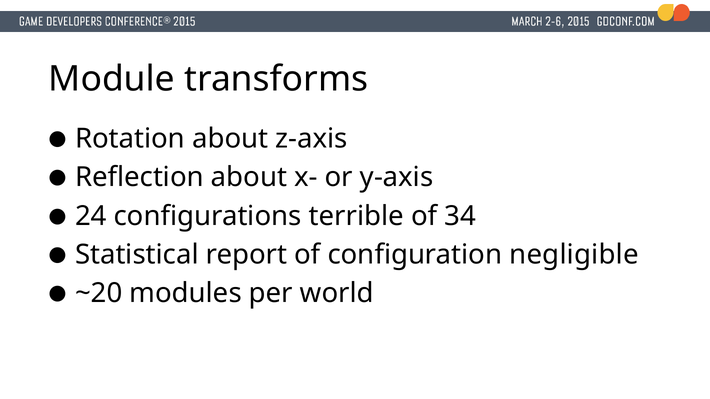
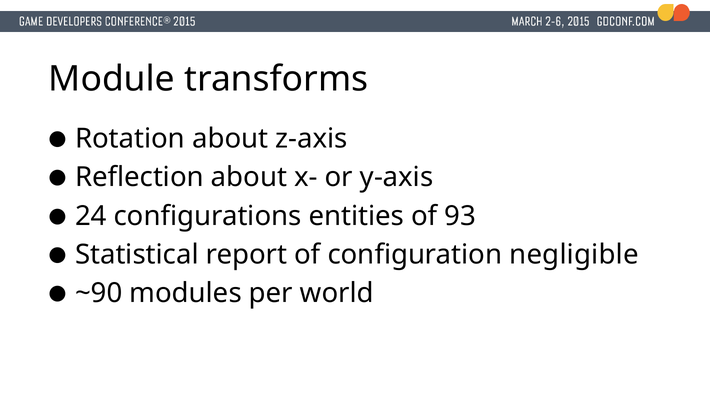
terrible: terrible -> entities
34: 34 -> 93
~20: ~20 -> ~90
